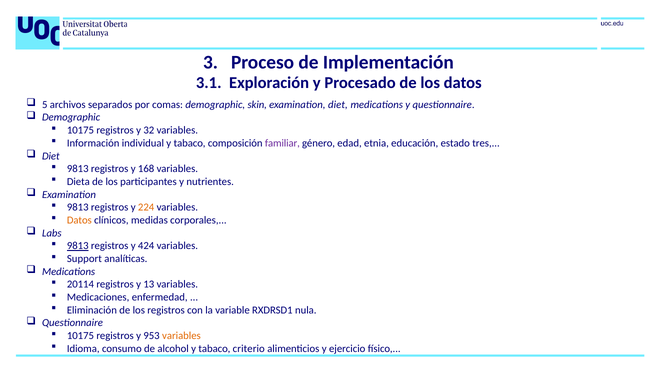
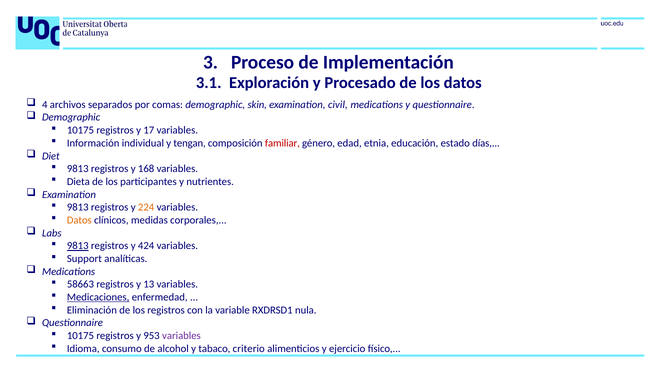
5: 5 -> 4
examination diet: diet -> civil
32: 32 -> 17
individual y tabaco: tabaco -> tengan
familiar colour: purple -> red
tres: tres -> días
20114: 20114 -> 58663
Medicaciones underline: none -> present
variables at (181, 336) colour: orange -> purple
